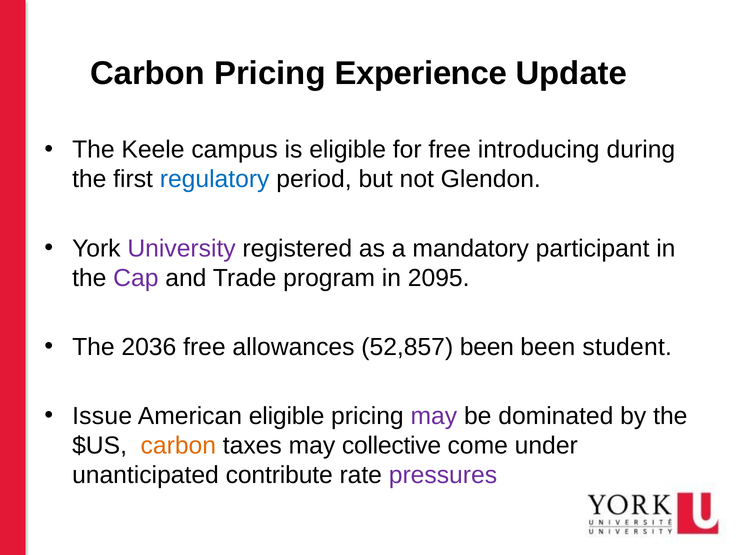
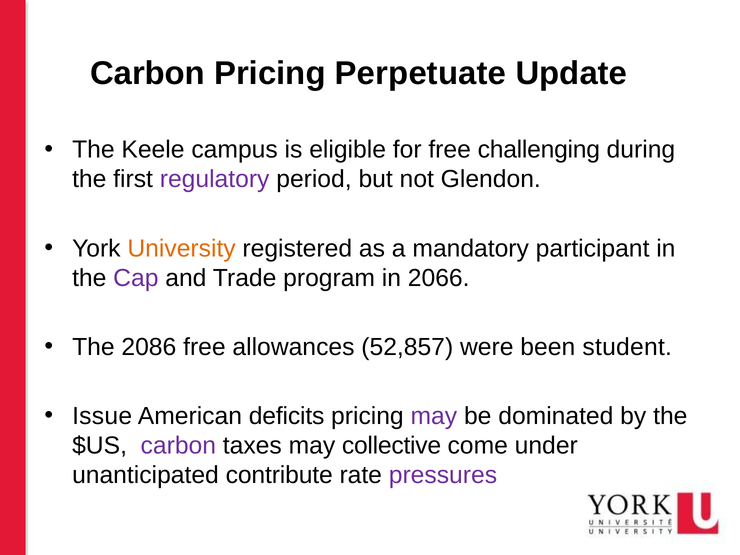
Experience: Experience -> Perpetuate
introducing: introducing -> challenging
regulatory colour: blue -> purple
University colour: purple -> orange
2095: 2095 -> 2066
2036: 2036 -> 2086
52,857 been: been -> were
American eligible: eligible -> deficits
carbon at (178, 446) colour: orange -> purple
